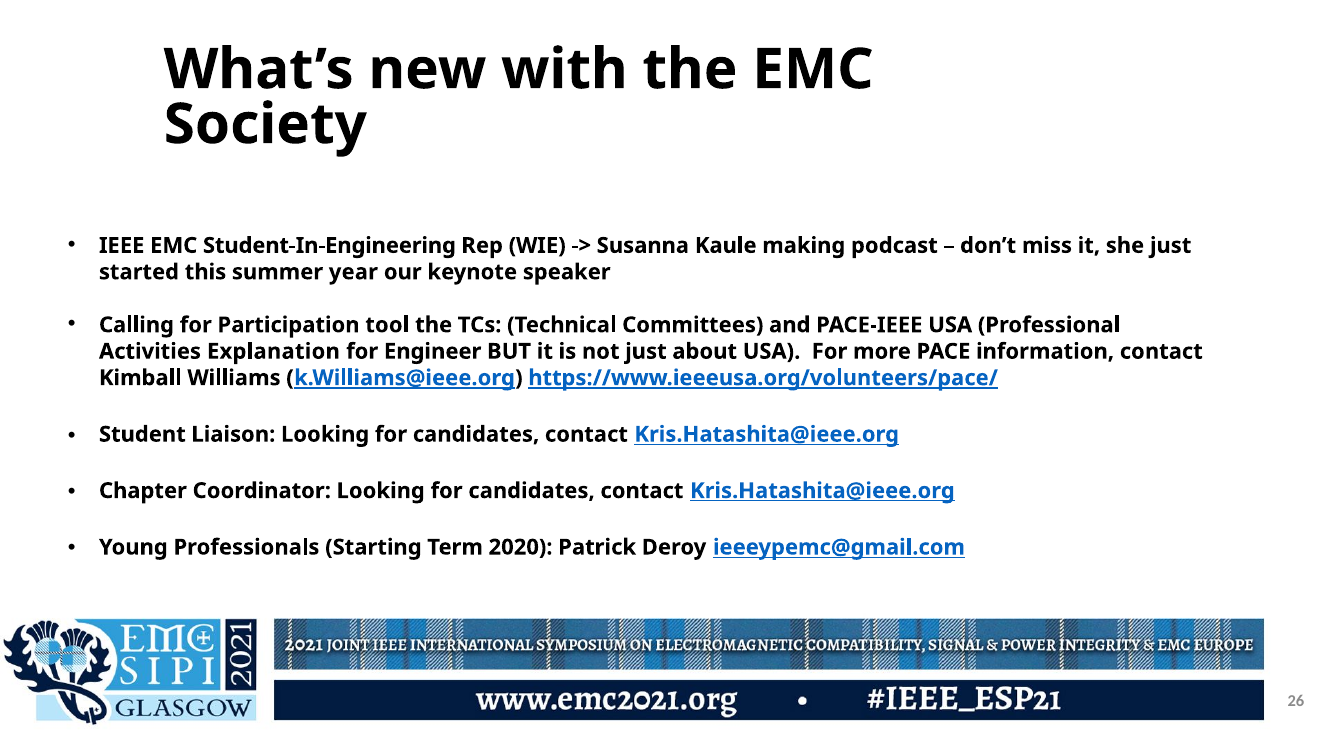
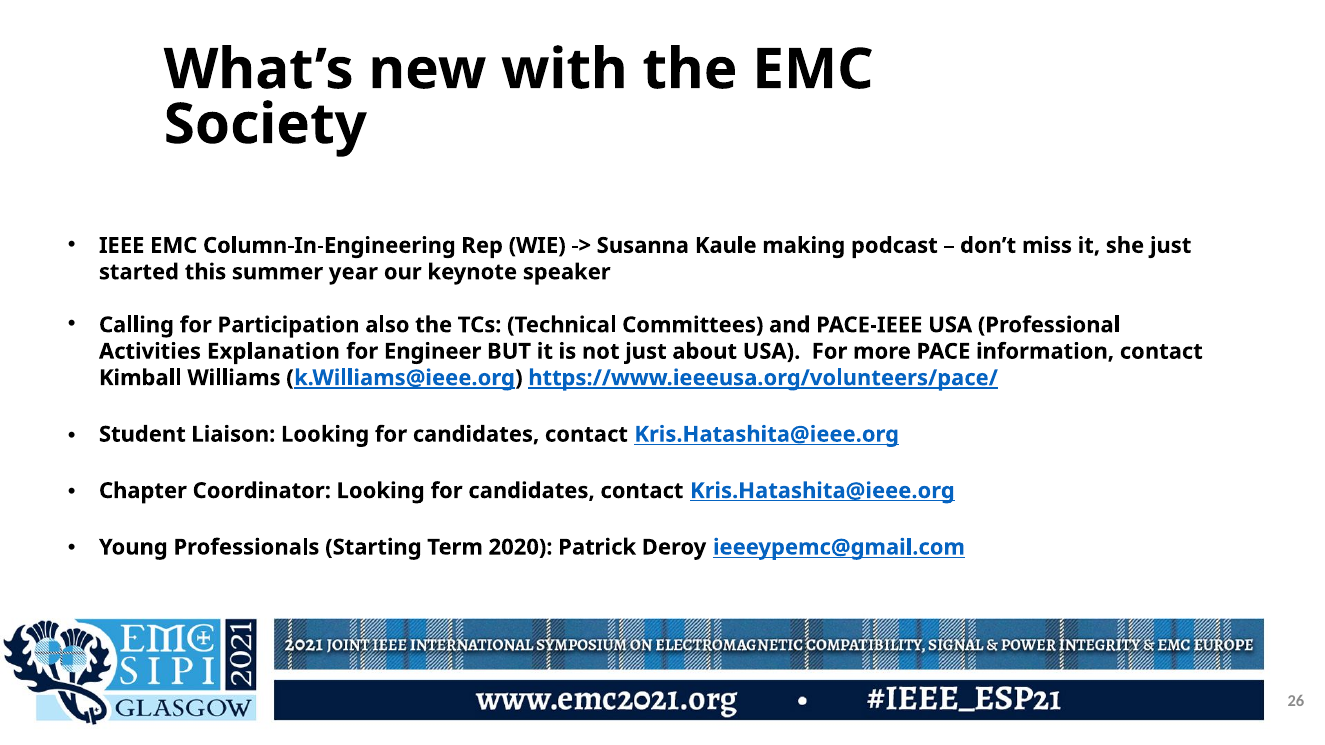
Student-In-Engineering: Student-In-Engineering -> Column-In-Engineering
tool: tool -> also
